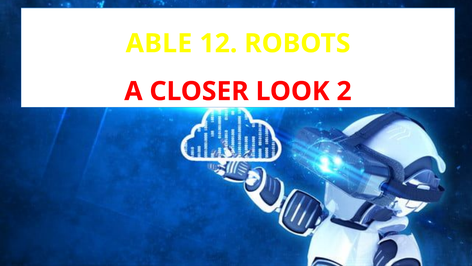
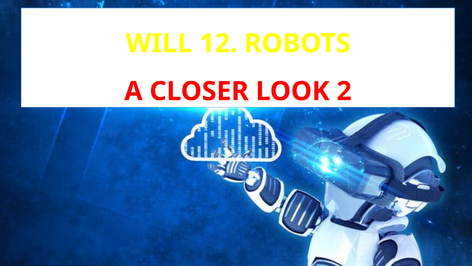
ABLE: ABLE -> WILL
